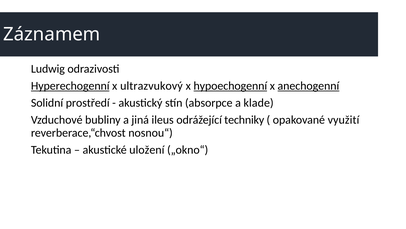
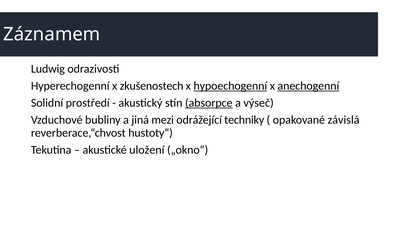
Hyperechogenní underline: present -> none
ultrazvukový: ultrazvukový -> zkušenostech
absorpce underline: none -> present
klade: klade -> výseč
ileus: ileus -> mezi
využití: využití -> závislá
nosnou“: nosnou“ -> hustoty“
